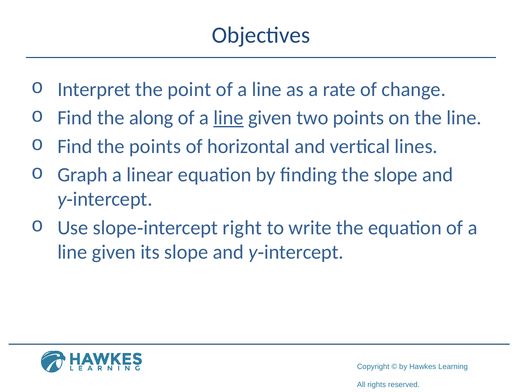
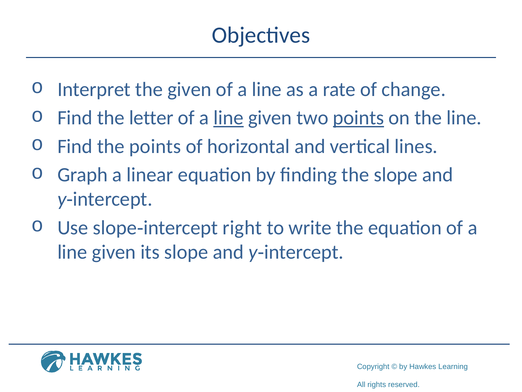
the point: point -> given
along: along -> letter
points at (358, 118) underline: none -> present
